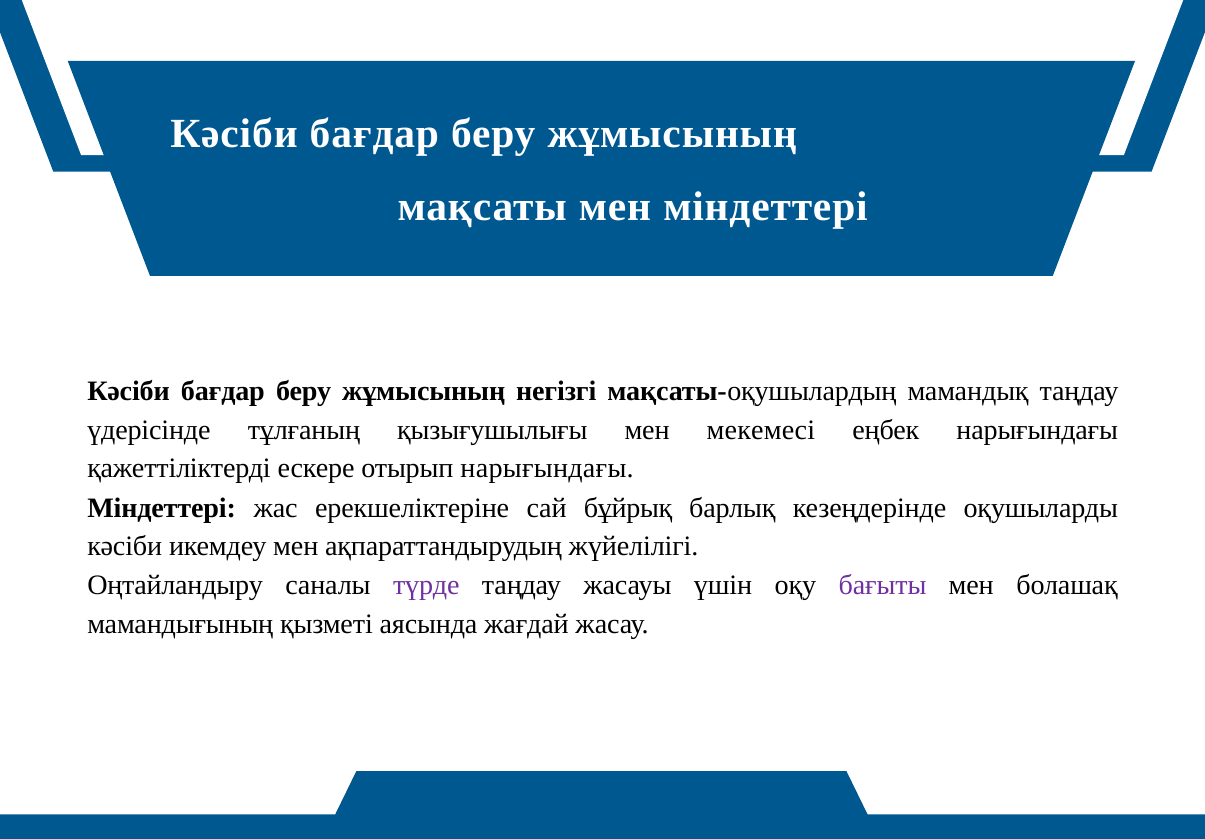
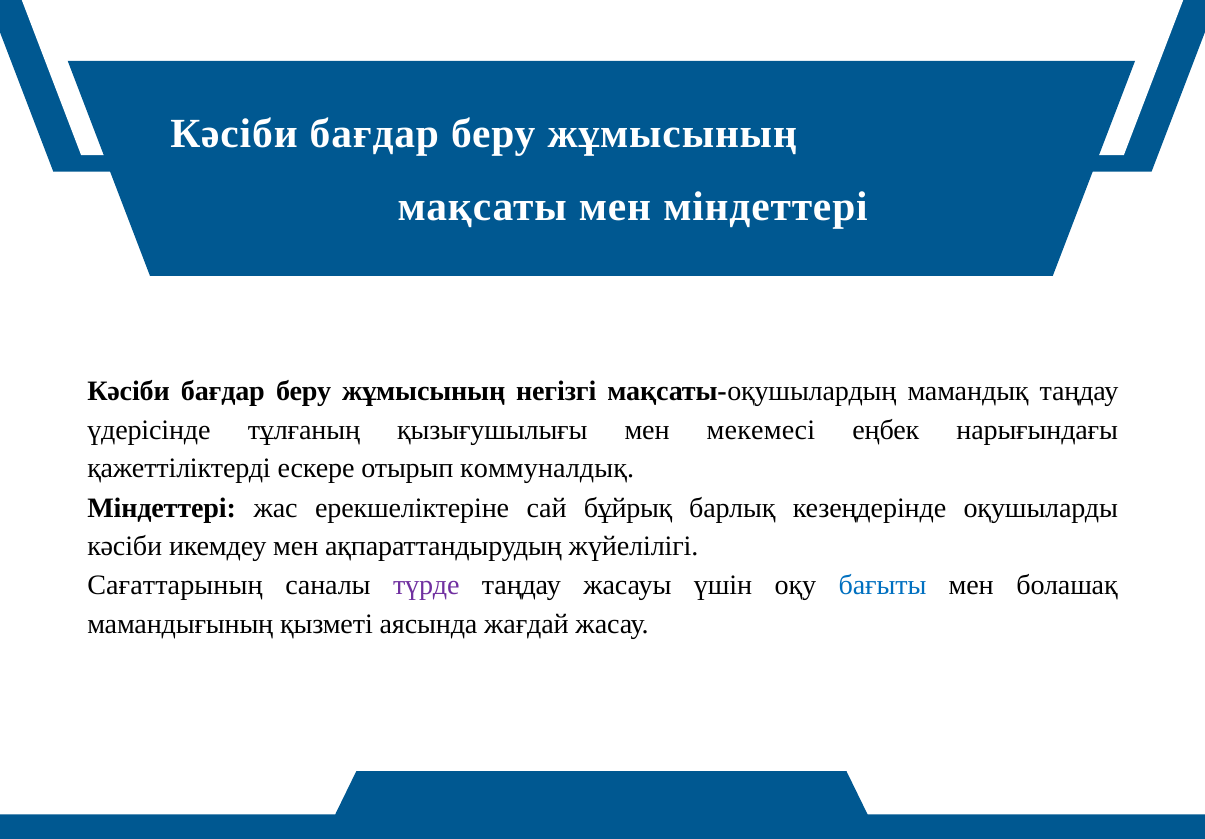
отырып нарығындағы: нарығындағы -> коммуналдық
Оңтайландыру: Оңтайландыру -> Сағаттарының
бағыты colour: purple -> blue
